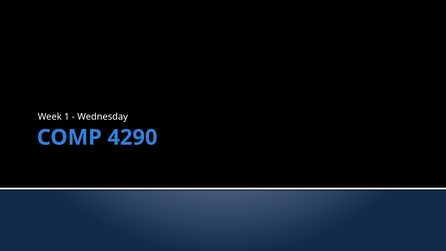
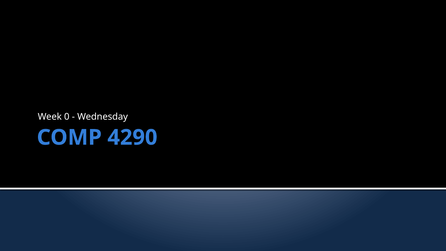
1: 1 -> 0
